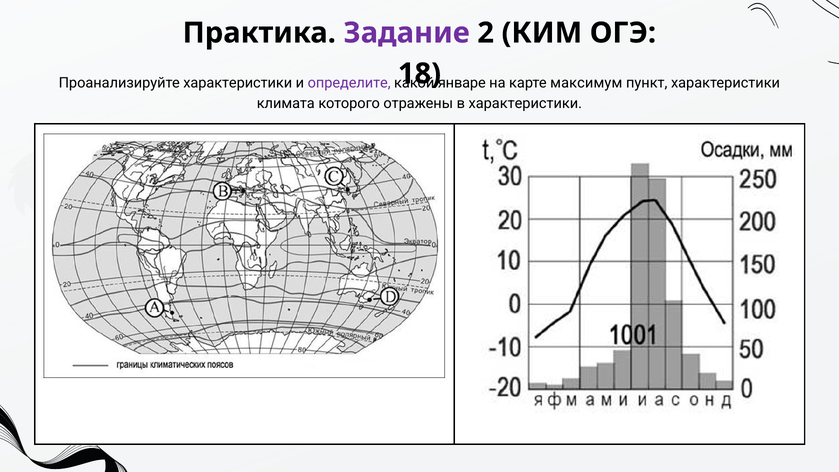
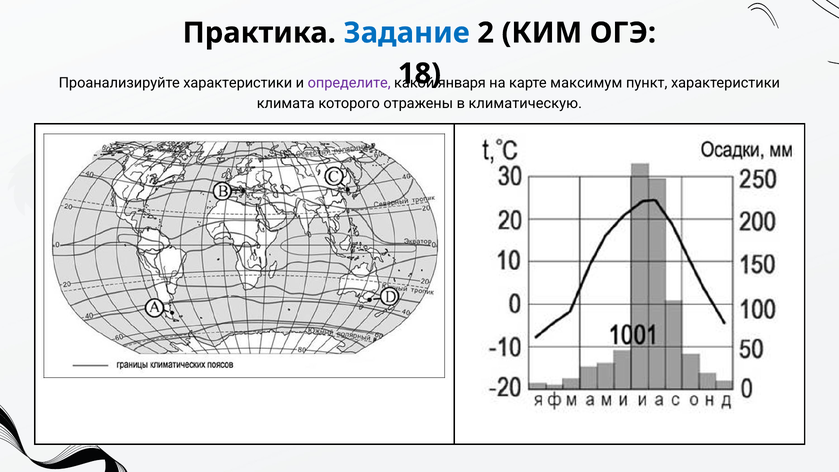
Задание colour: purple -> blue
январе: январе -> января
в характеристики: характеристики -> климатическую
